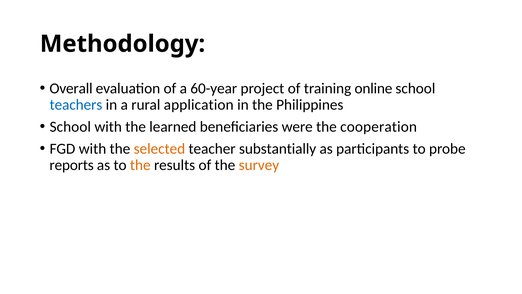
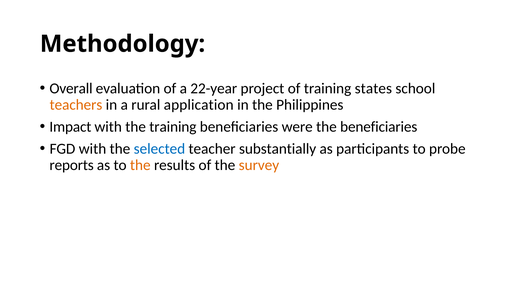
60-year: 60-year -> 22-year
online: online -> states
teachers colour: blue -> orange
School at (70, 127): School -> Impact
the learned: learned -> training
the cooperation: cooperation -> beneficiaries
selected colour: orange -> blue
